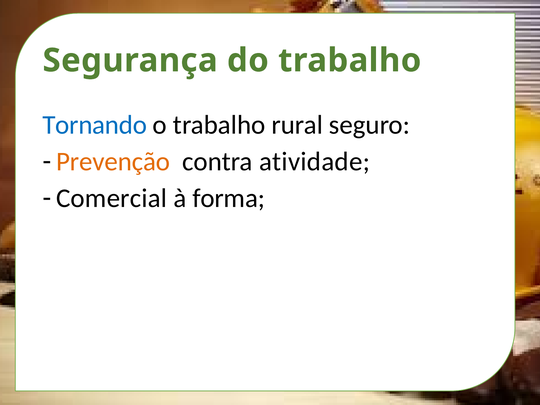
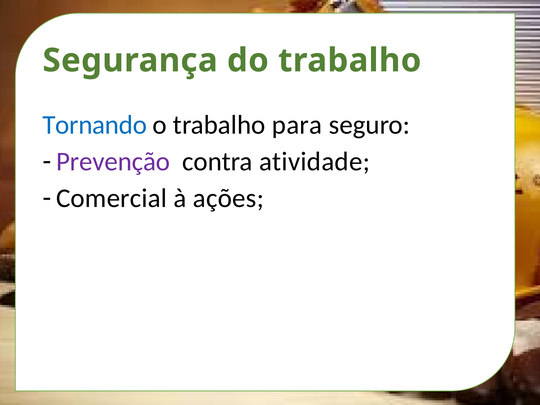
rural: rural -> para
Prevenção colour: orange -> purple
forma: forma -> ações
